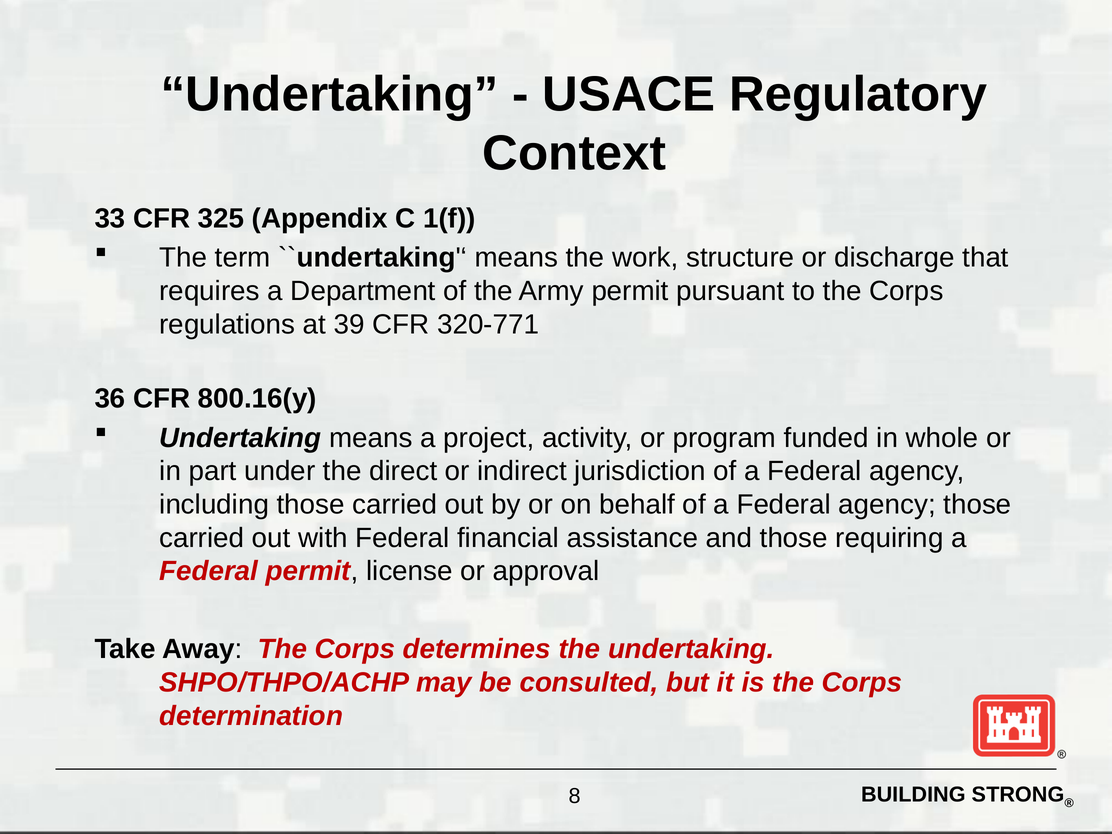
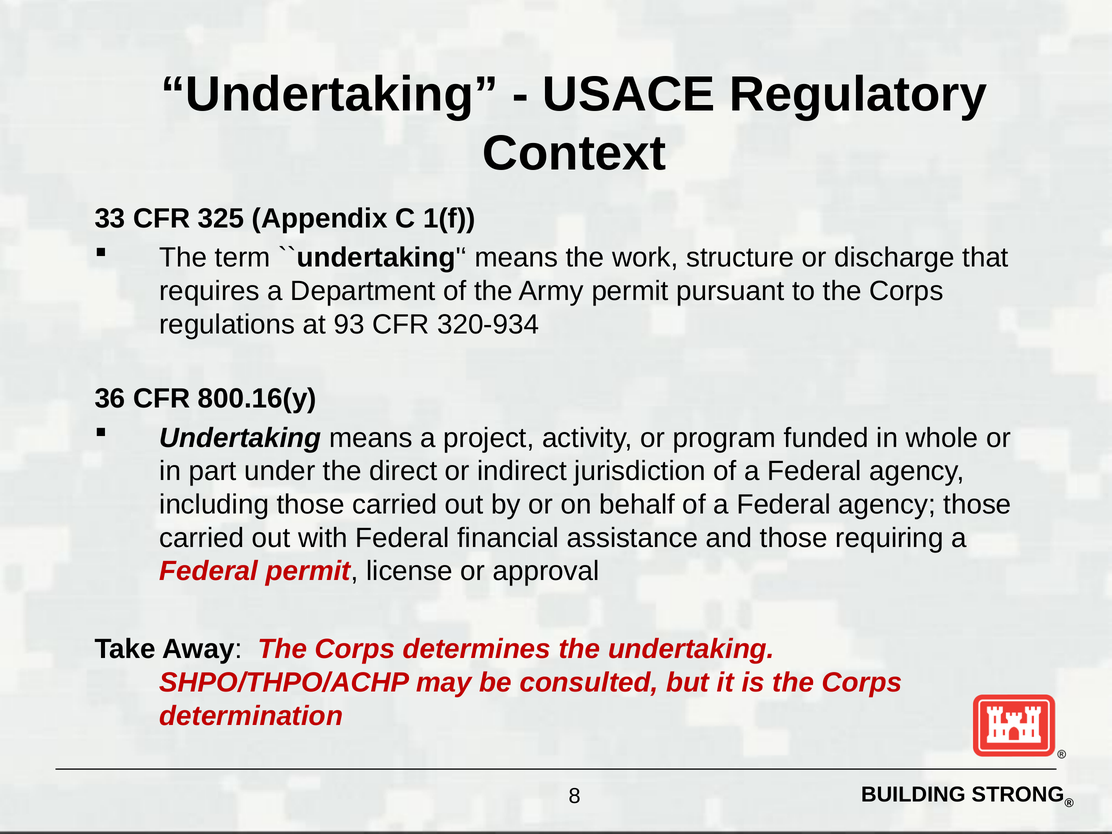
39: 39 -> 93
320-771: 320-771 -> 320-934
